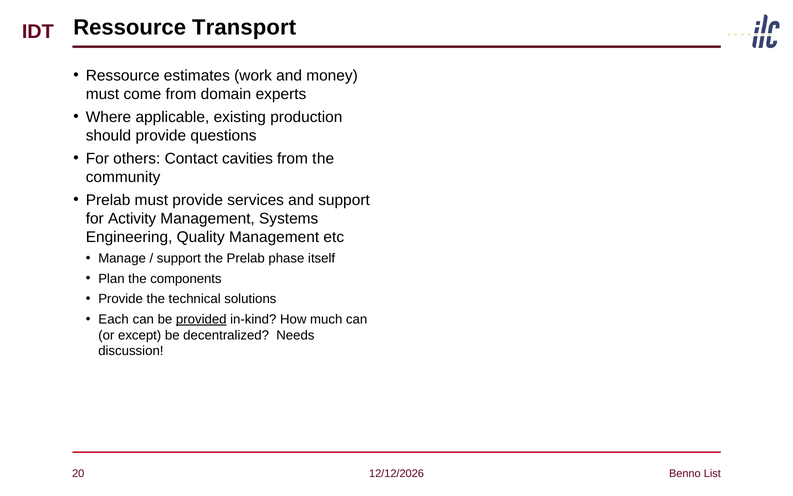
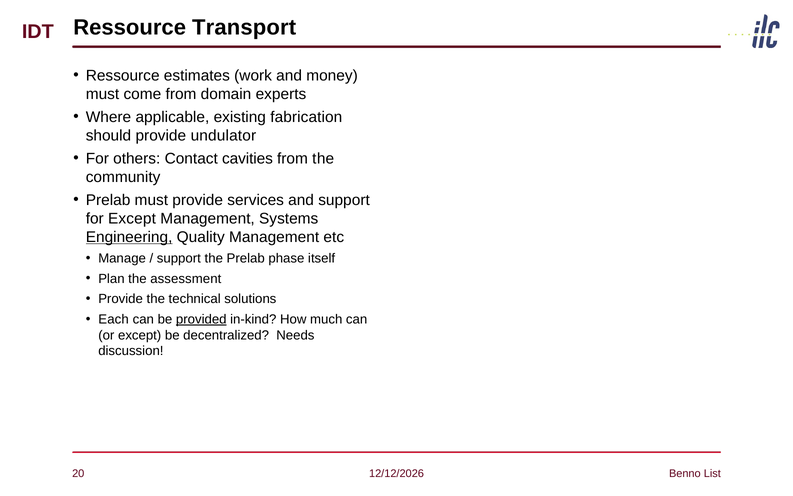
production: production -> fabrication
questions: questions -> undulator
for Activity: Activity -> Except
Engineering underline: none -> present
components: components -> assessment
